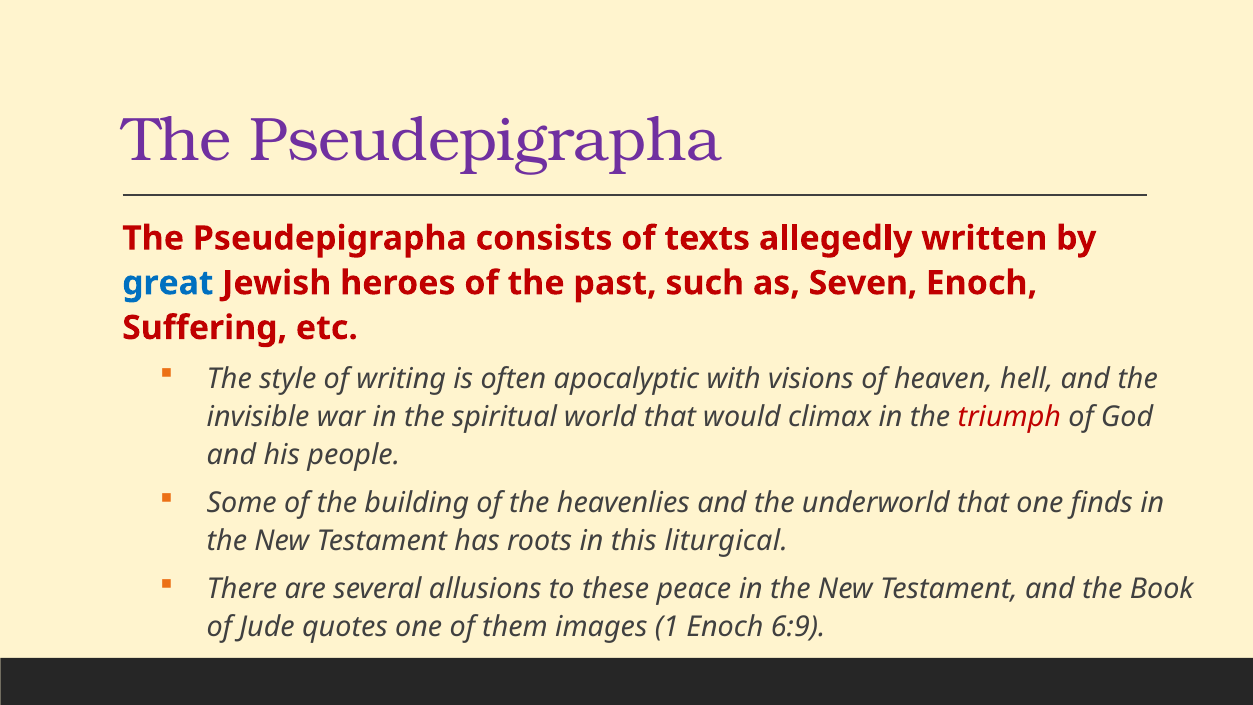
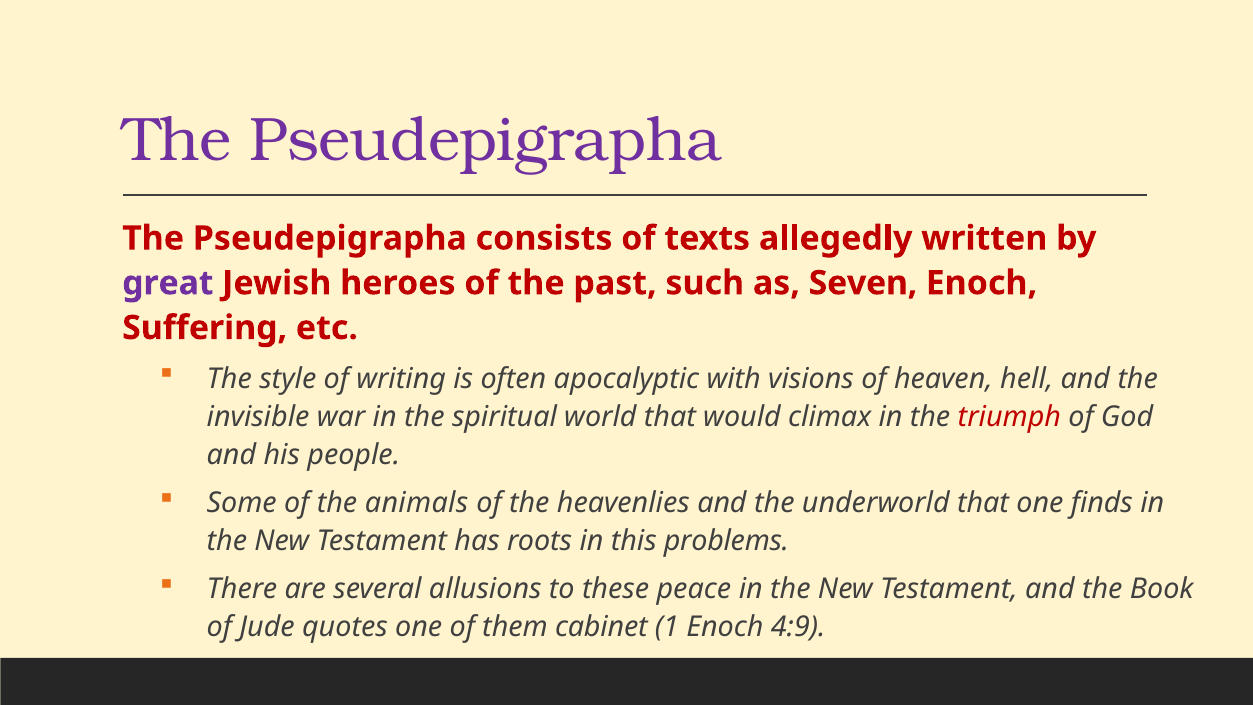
great colour: blue -> purple
building: building -> animals
liturgical: liturgical -> problems
images: images -> cabinet
6:9: 6:9 -> 4:9
